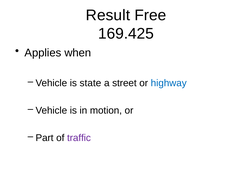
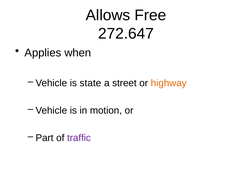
Result: Result -> Allows
169.425: 169.425 -> 272.647
highway colour: blue -> orange
